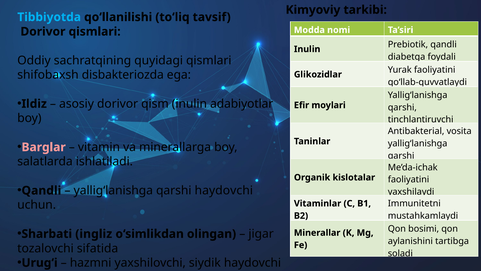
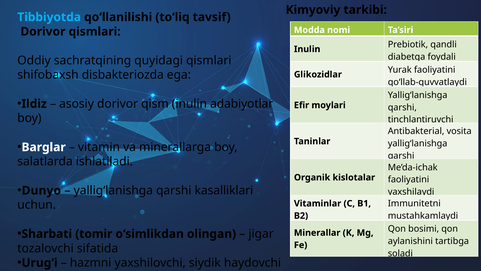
Barglar colour: pink -> white
Qandli at (41, 190): Qandli -> Dunyo
qarshi haydovchi: haydovchi -> kasalliklari
ingliz: ingliz -> tomir
